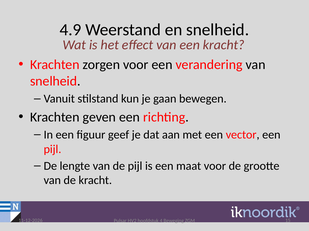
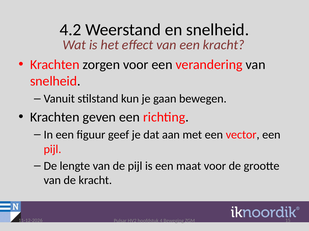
4.9: 4.9 -> 4.2
